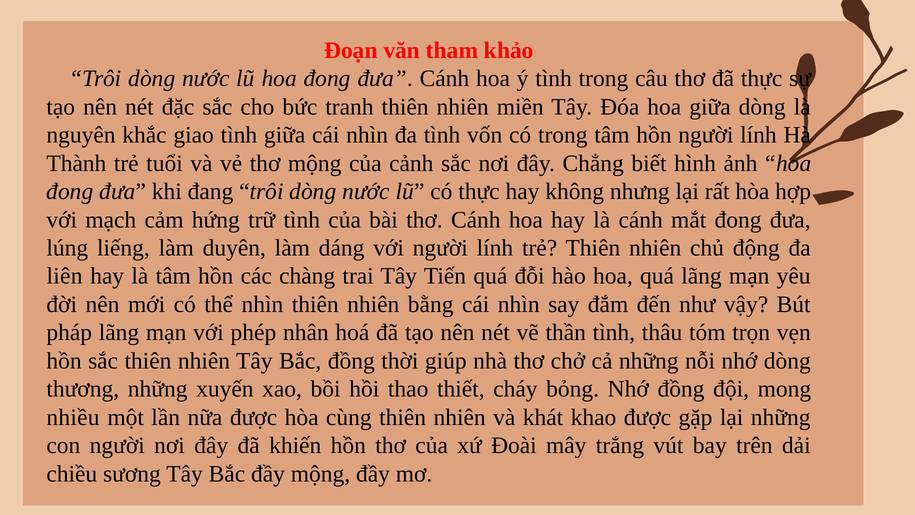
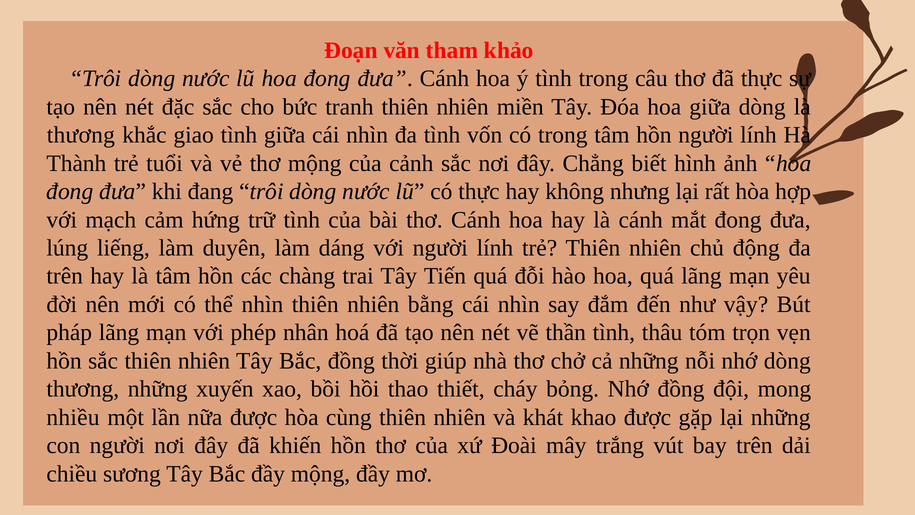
nguyên at (81, 135): nguyên -> thương
liên at (65, 276): liên -> trên
